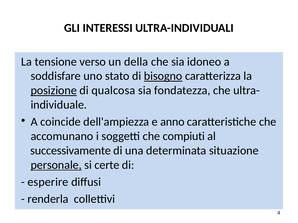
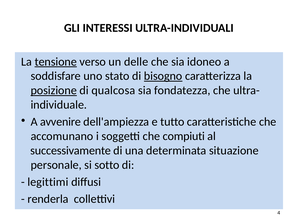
tensione underline: none -> present
della: della -> delle
coincide: coincide -> avvenire
anno: anno -> tutto
personale underline: present -> none
certe: certe -> sotto
esperire: esperire -> legittimi
